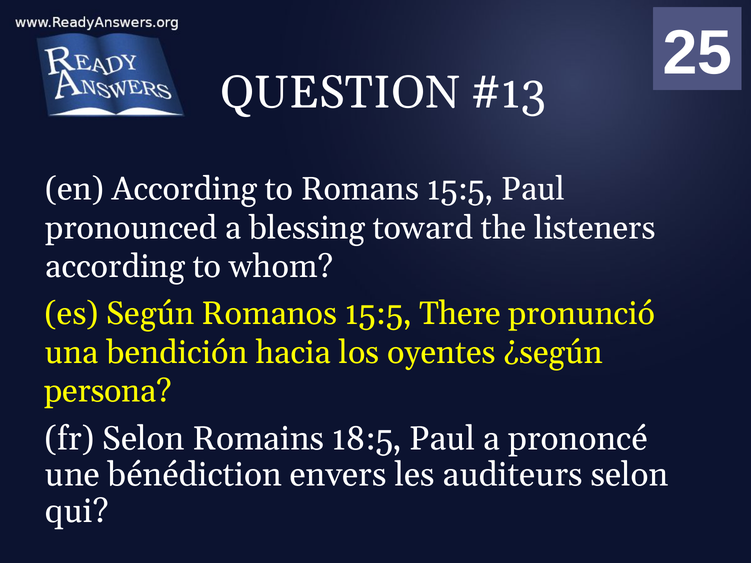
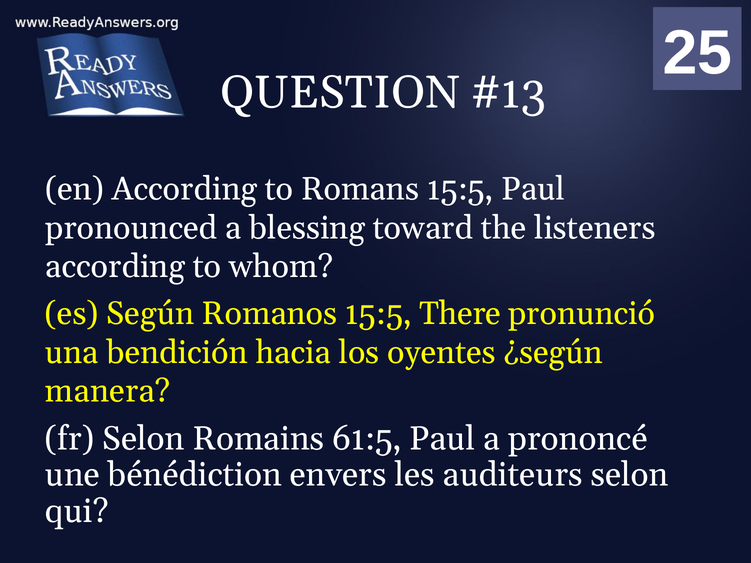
persona: persona -> manera
18:5: 18:5 -> 61:5
